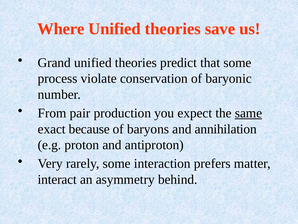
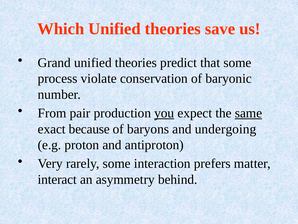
Where: Where -> Which
you underline: none -> present
annihilation: annihilation -> undergoing
